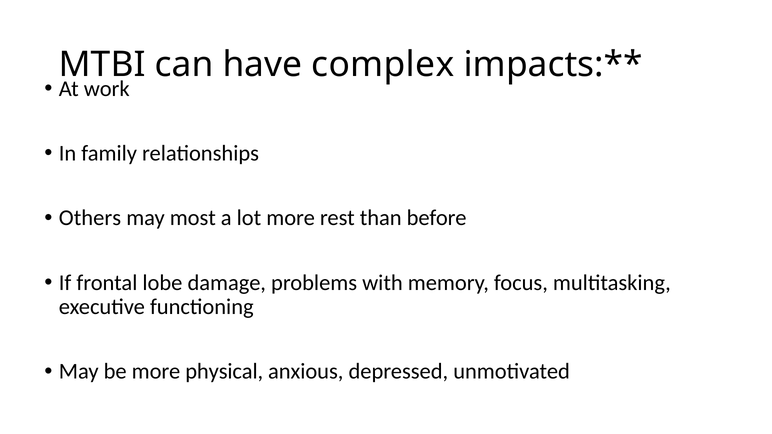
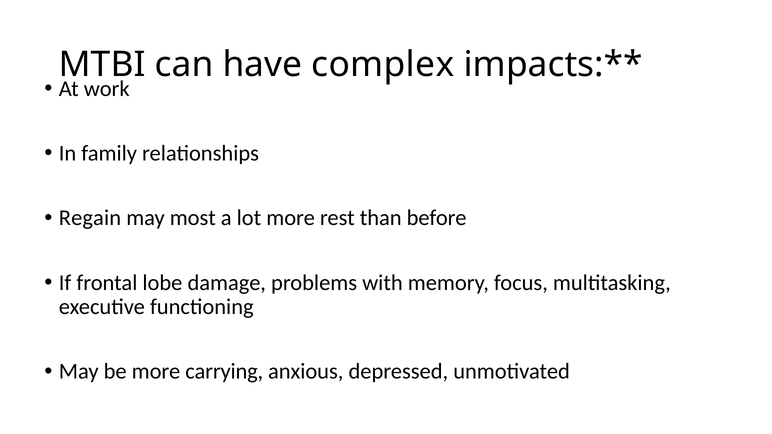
Others: Others -> Regain
physical: physical -> carrying
